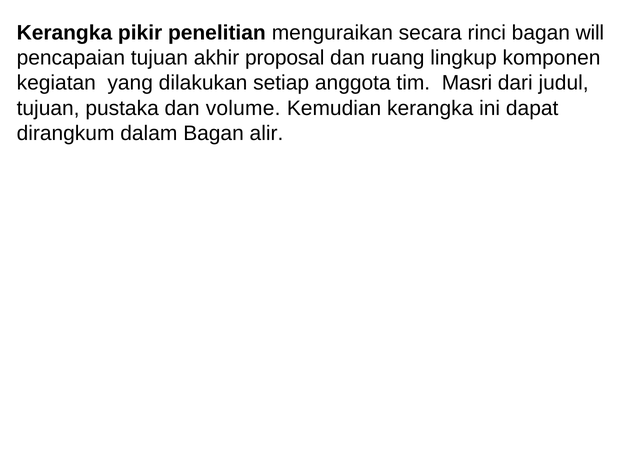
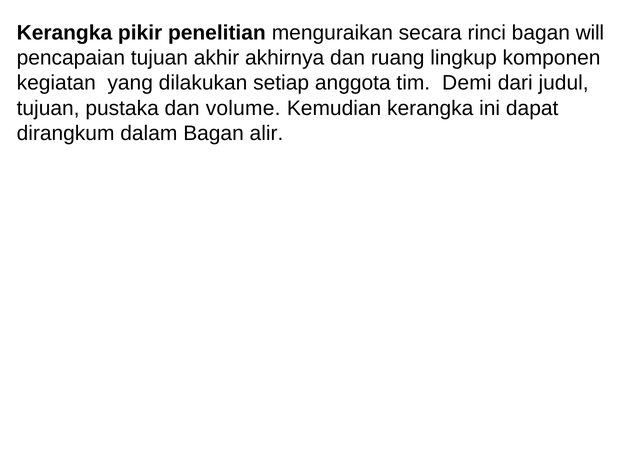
proposal: proposal -> akhirnya
Masri: Masri -> Demi
